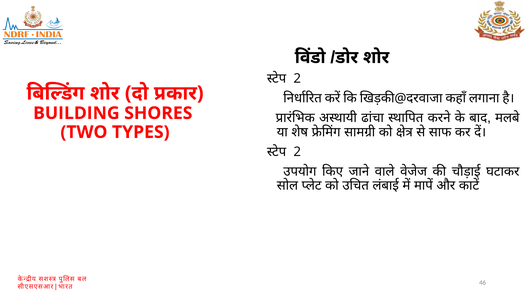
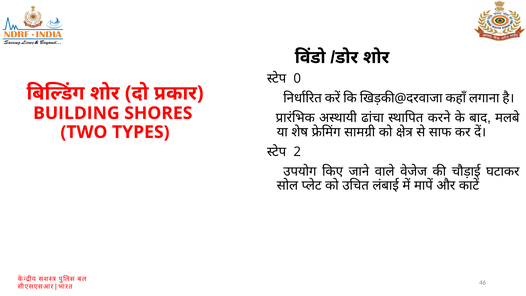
2 at (297, 78): 2 -> 0
